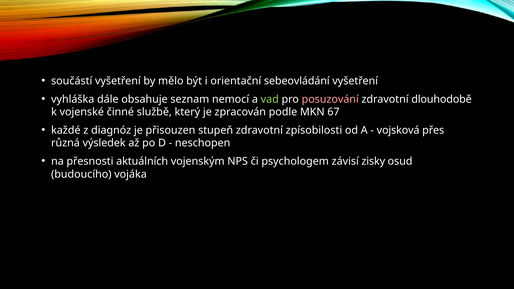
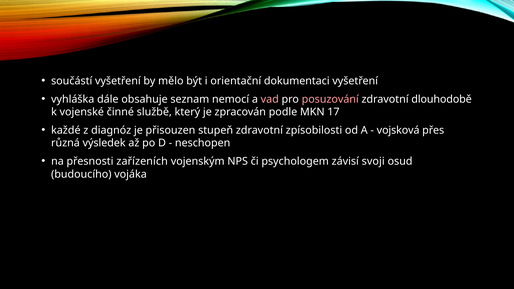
sebeovládání: sebeovládání -> dokumentaci
vad colour: light green -> pink
67: 67 -> 17
aktuálních: aktuálních -> zařízeních
zisky: zisky -> svoji
